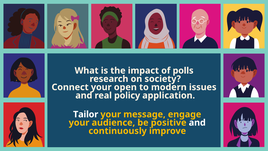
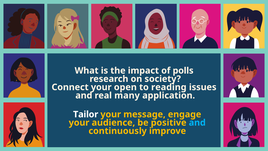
modern: modern -> reading
policy: policy -> many
and at (197, 122) colour: white -> light blue
